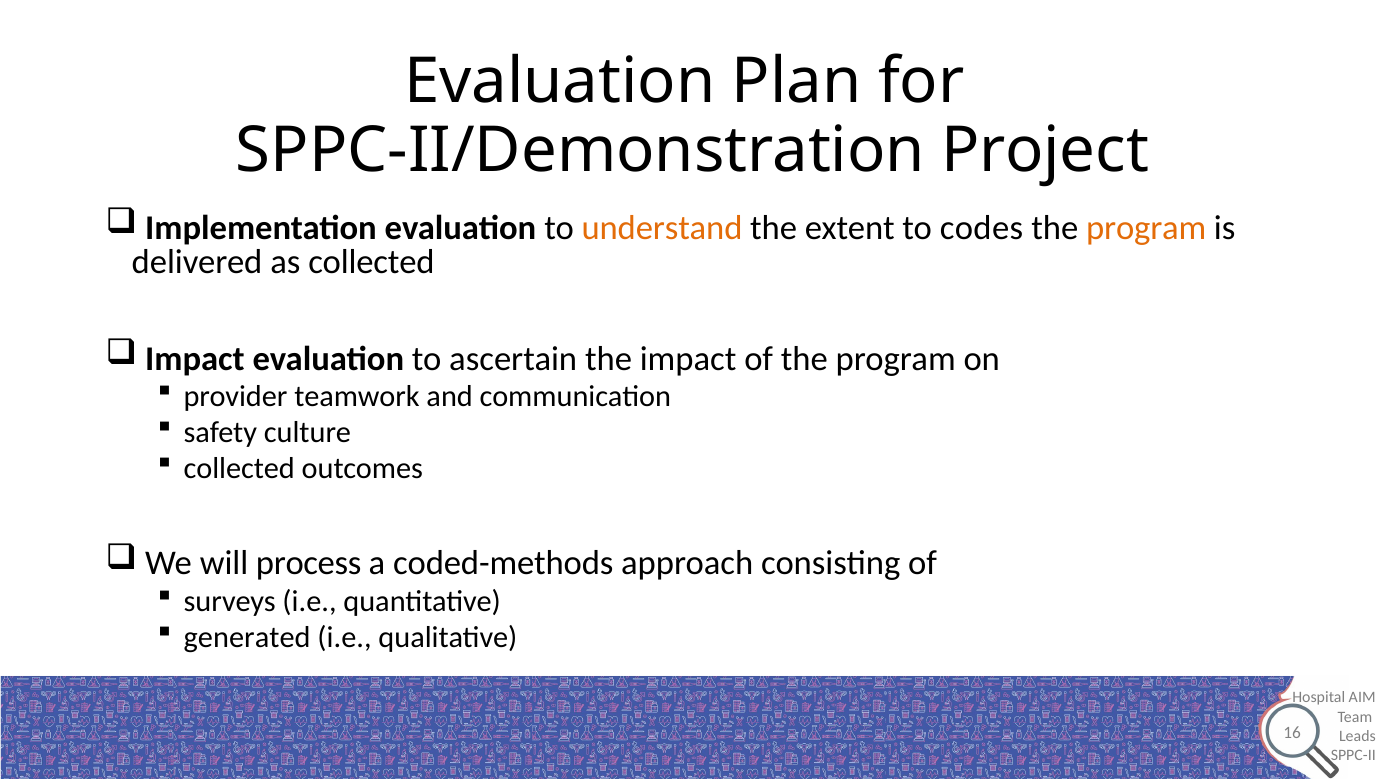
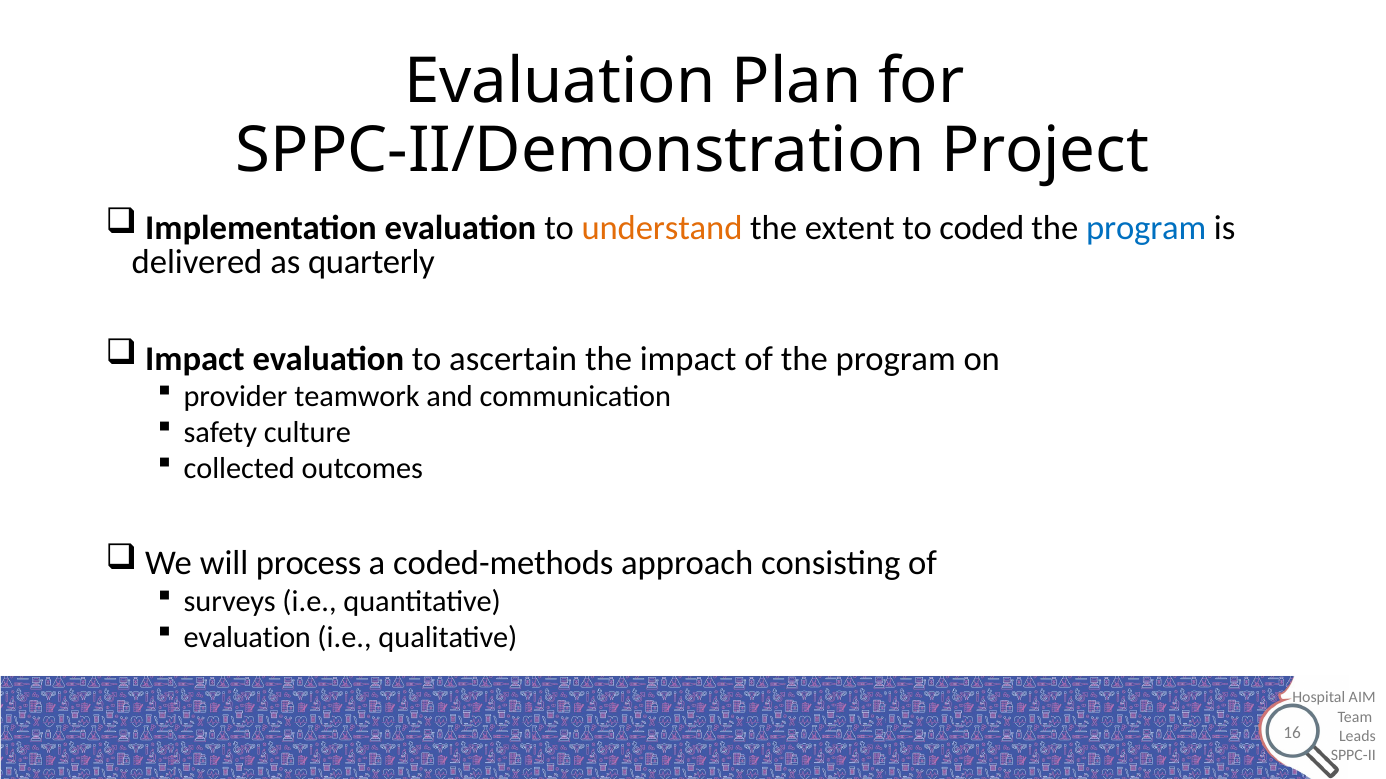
codes: codes -> coded
program at (1146, 228) colour: orange -> blue
as collected: collected -> quarterly
generated at (247, 638): generated -> evaluation
